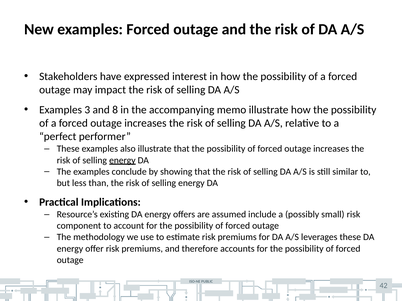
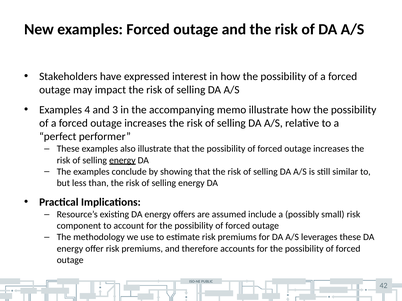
3: 3 -> 4
8: 8 -> 3
